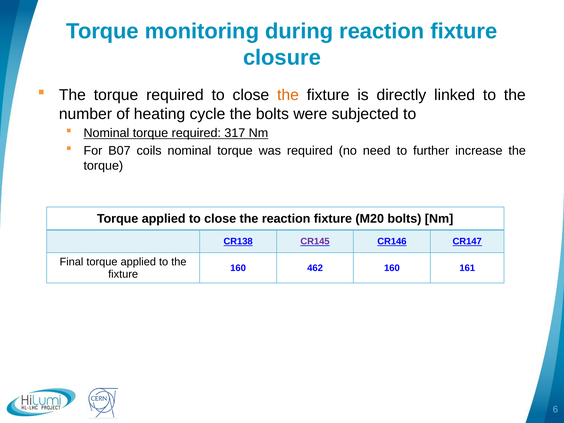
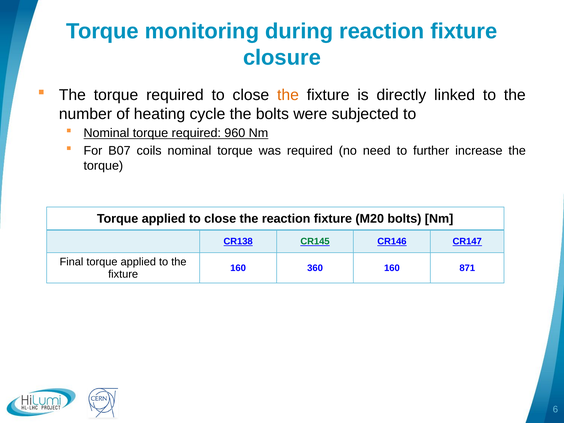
317: 317 -> 960
CR145 colour: purple -> green
462: 462 -> 360
161: 161 -> 871
